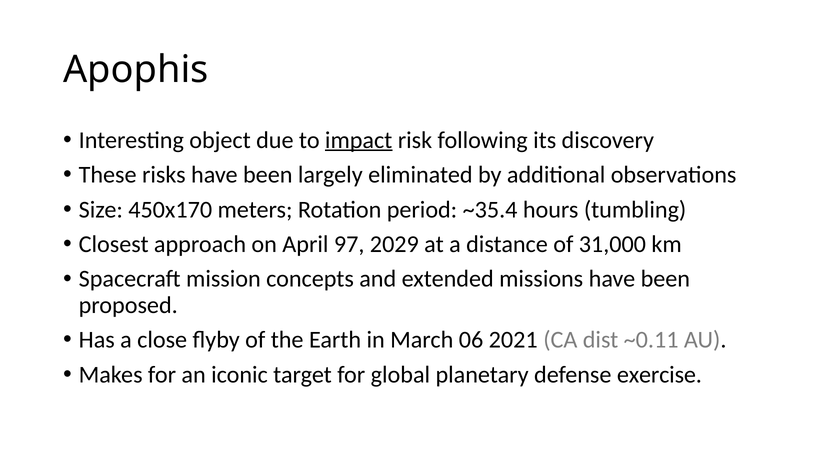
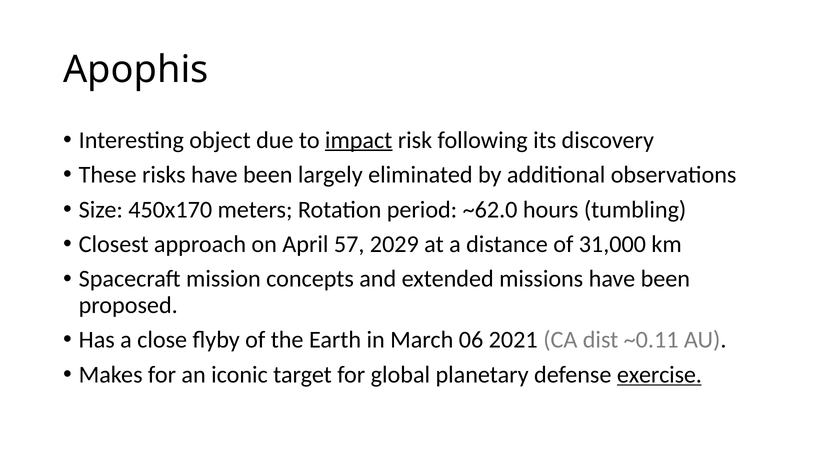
~35.4: ~35.4 -> ~62.0
97: 97 -> 57
exercise underline: none -> present
